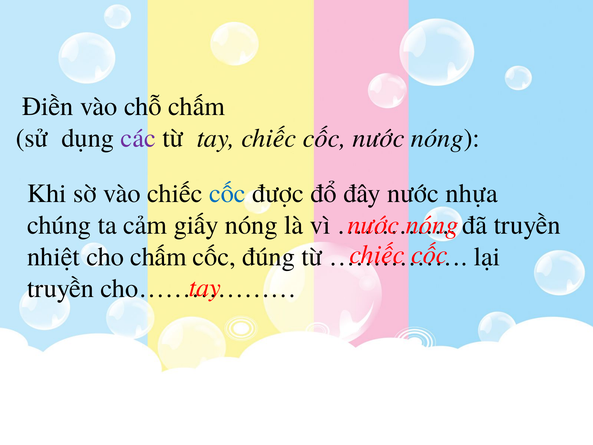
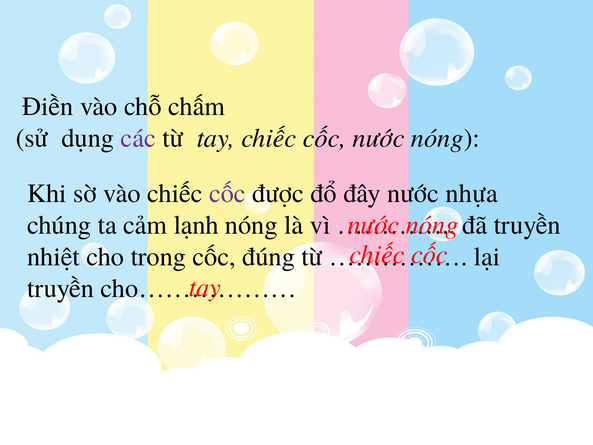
cốc at (227, 194) colour: blue -> purple
giấy: giấy -> lạnh
cho chấm: chấm -> trong
